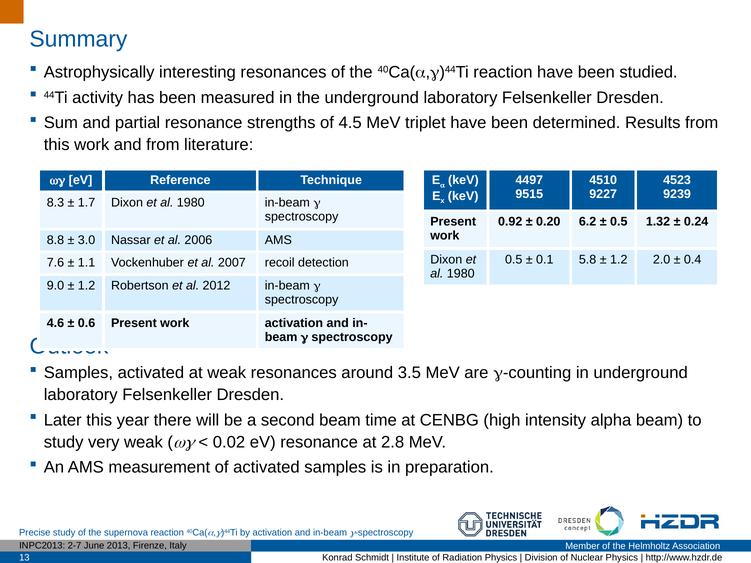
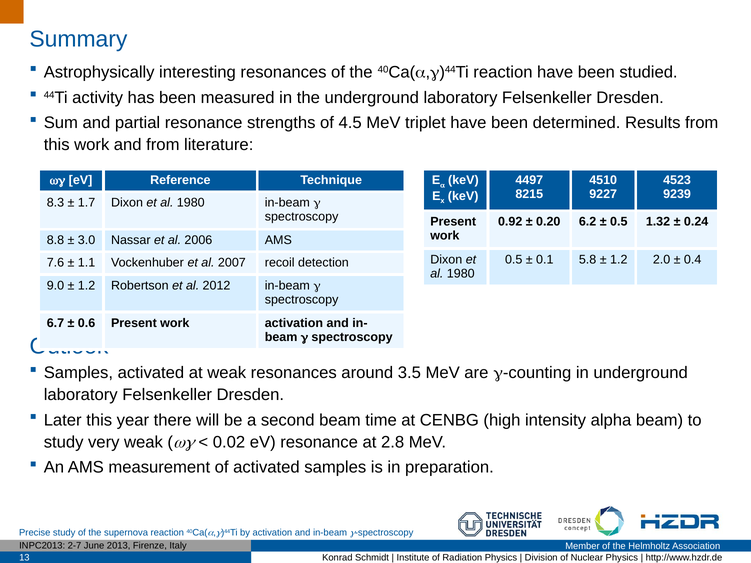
9515: 9515 -> 8215
4.6: 4.6 -> 6.7
